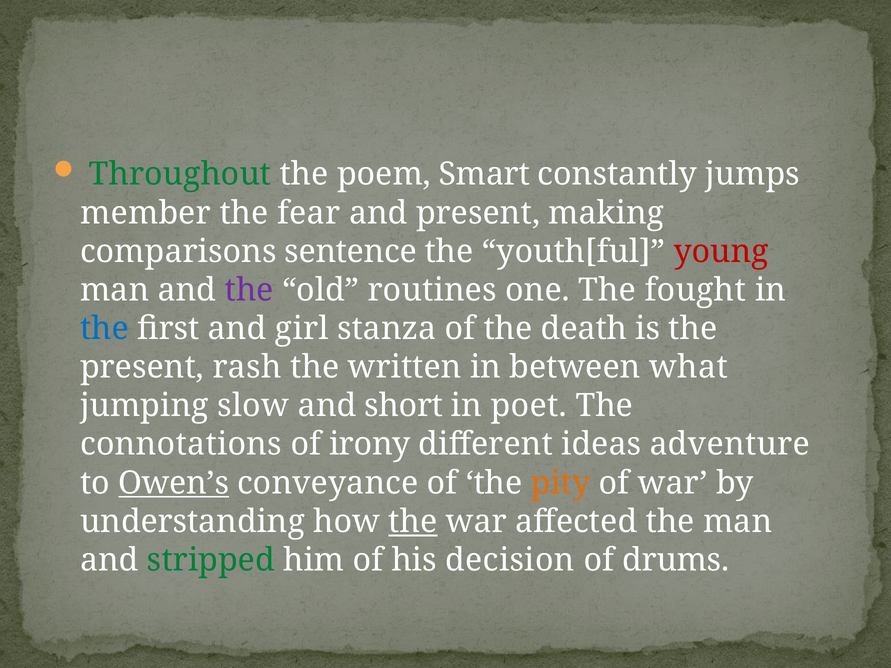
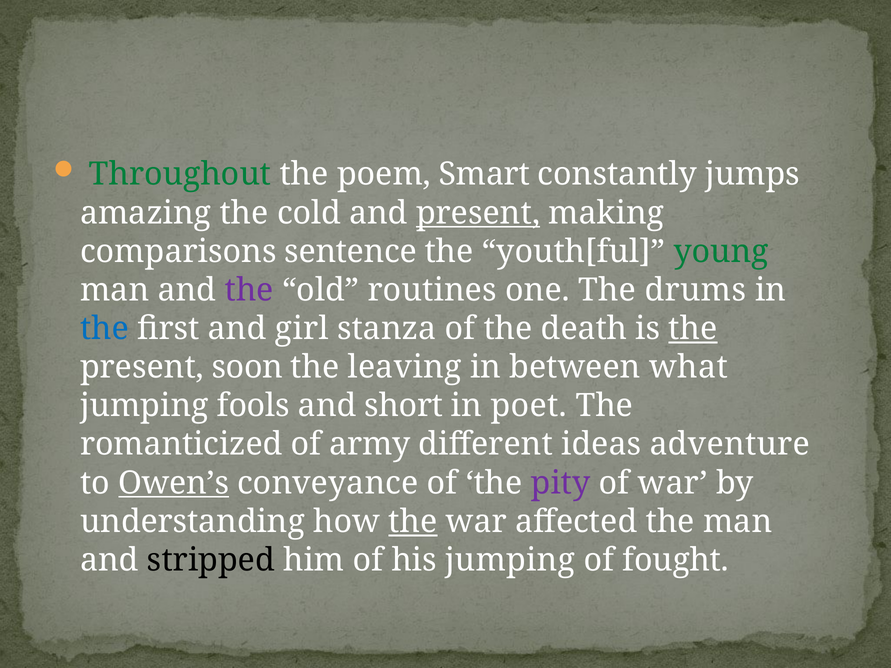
member: member -> amazing
fear: fear -> cold
present at (478, 213) underline: none -> present
young colour: red -> green
fought: fought -> drums
the at (693, 329) underline: none -> present
rash: rash -> soon
written: written -> leaving
slow: slow -> fools
connotations: connotations -> romanticized
irony: irony -> army
pity colour: orange -> purple
stripped colour: green -> black
his decision: decision -> jumping
drums: drums -> fought
